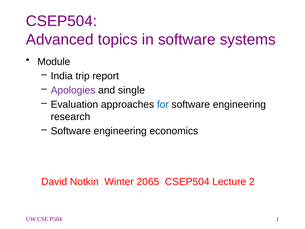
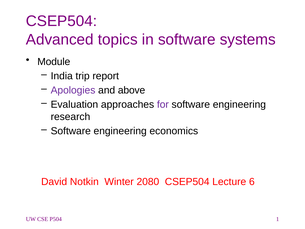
single: single -> above
for colour: blue -> purple
2065: 2065 -> 2080
2: 2 -> 6
